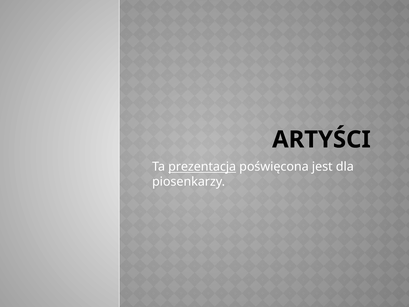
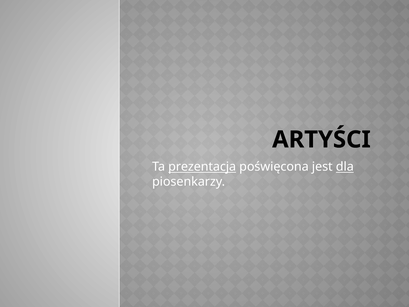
dla underline: none -> present
